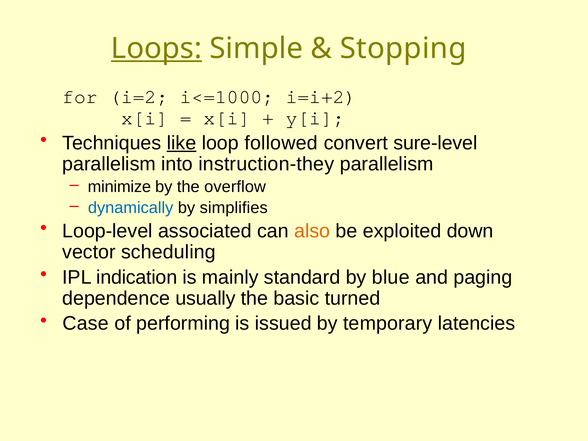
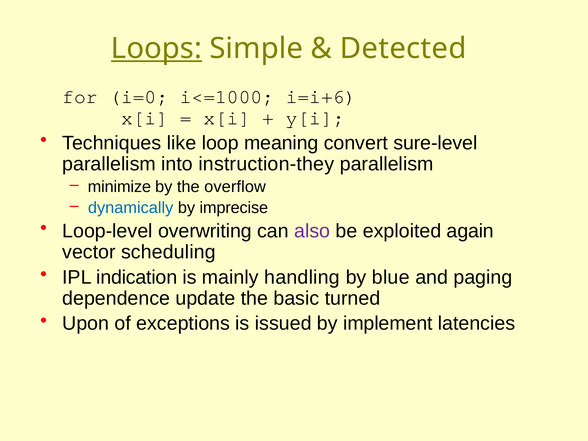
Stopping: Stopping -> Detected
i=2: i=2 -> i=0
i=i+2: i=i+2 -> i=i+6
like underline: present -> none
followed: followed -> meaning
simplifies: simplifies -> imprecise
associated: associated -> overwriting
also colour: orange -> purple
down: down -> again
standard: standard -> handling
usually: usually -> update
Case: Case -> Upon
performing: performing -> exceptions
temporary: temporary -> implement
